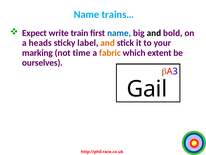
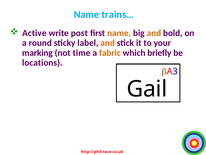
Expect: Expect -> Active
train: train -> post
name at (119, 33) colour: blue -> orange
and at (154, 33) colour: black -> orange
heads: heads -> round
extent: extent -> briefly
ourselves: ourselves -> locations
